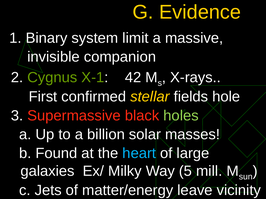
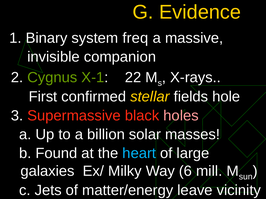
limit: limit -> freq
42: 42 -> 22
holes colour: light green -> pink
5: 5 -> 6
